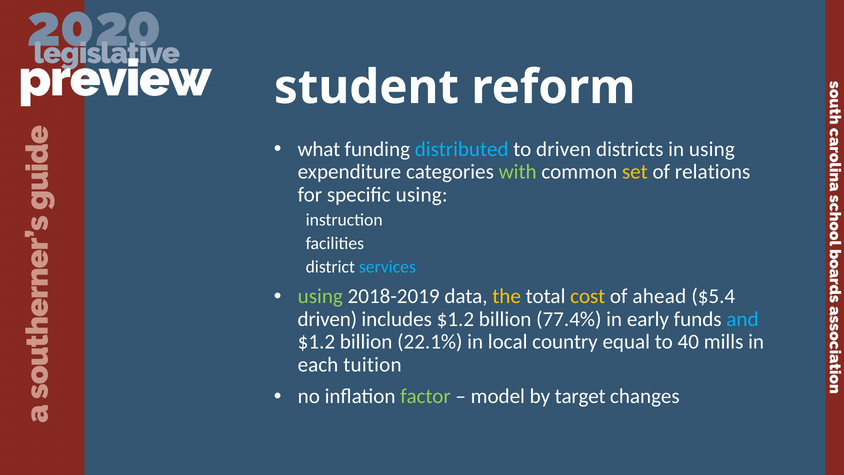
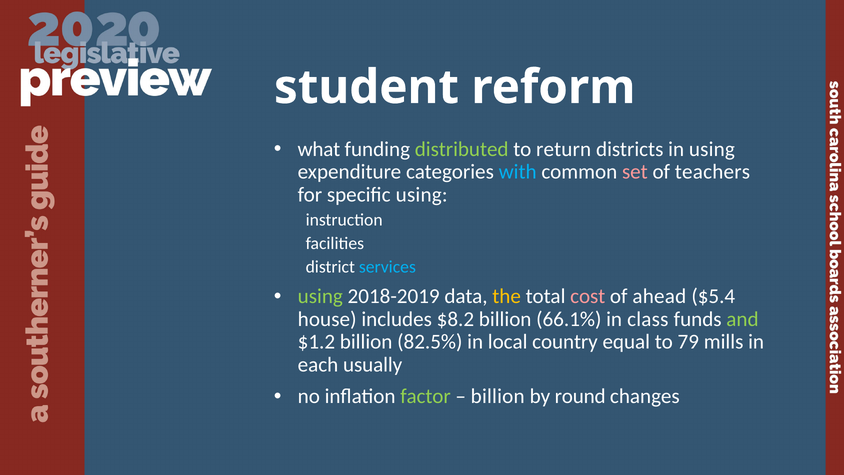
distributed colour: light blue -> light green
to driven: driven -> return
with colour: light green -> light blue
set colour: yellow -> pink
relations: relations -> teachers
cost colour: yellow -> pink
driven at (327, 319): driven -> house
includes $1.2: $1.2 -> $8.2
77.4%: 77.4% -> 66.1%
early: early -> class
and colour: light blue -> light green
22.1%: 22.1% -> 82.5%
40: 40 -> 79
tuition: tuition -> usually
model at (498, 396): model -> billion
target: target -> round
